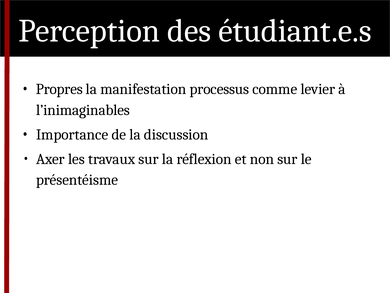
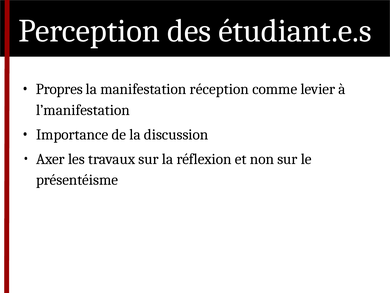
processus: processus -> réception
l’inimaginables: l’inimaginables -> l’manifestation
